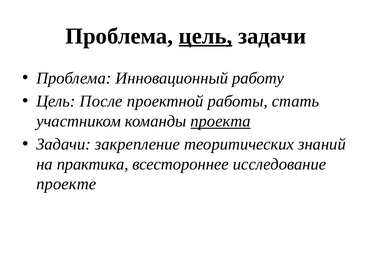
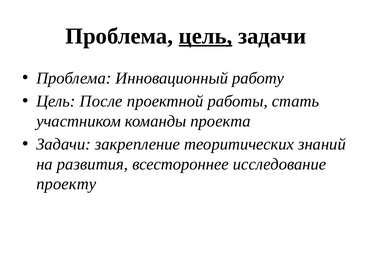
проекта underline: present -> none
практика: практика -> развития
проекте: проекте -> проекту
